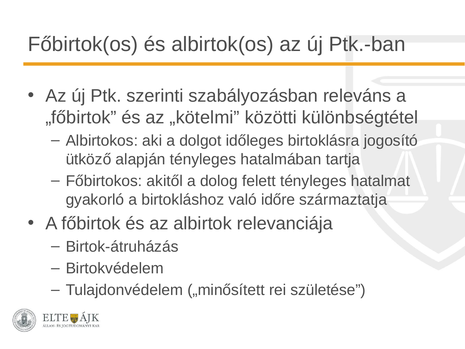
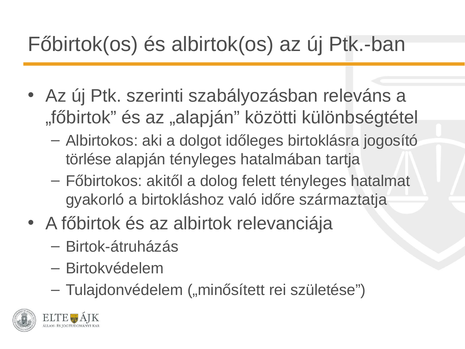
„kötelmi: „kötelmi -> „alapján
ütköző: ütköző -> törlése
